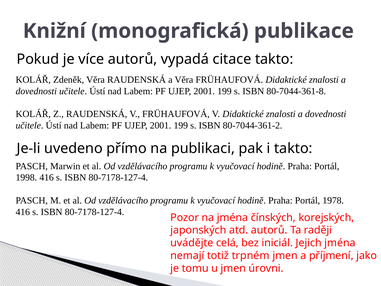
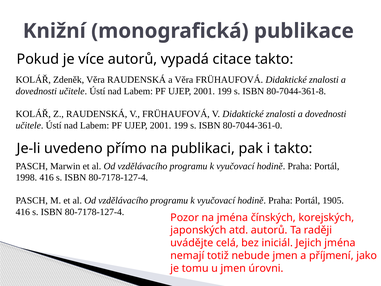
80-7044-361-2: 80-7044-361-2 -> 80-7044-361-0
1978: 1978 -> 1905
trpném: trpném -> nebude
